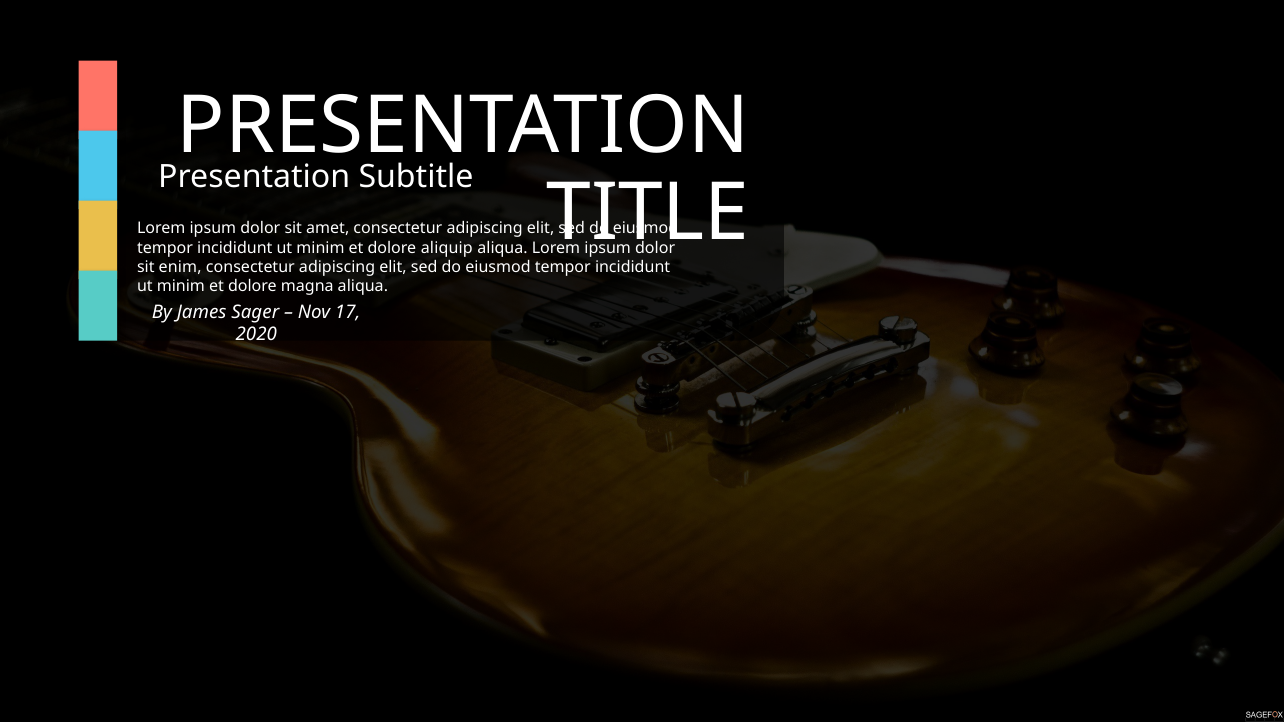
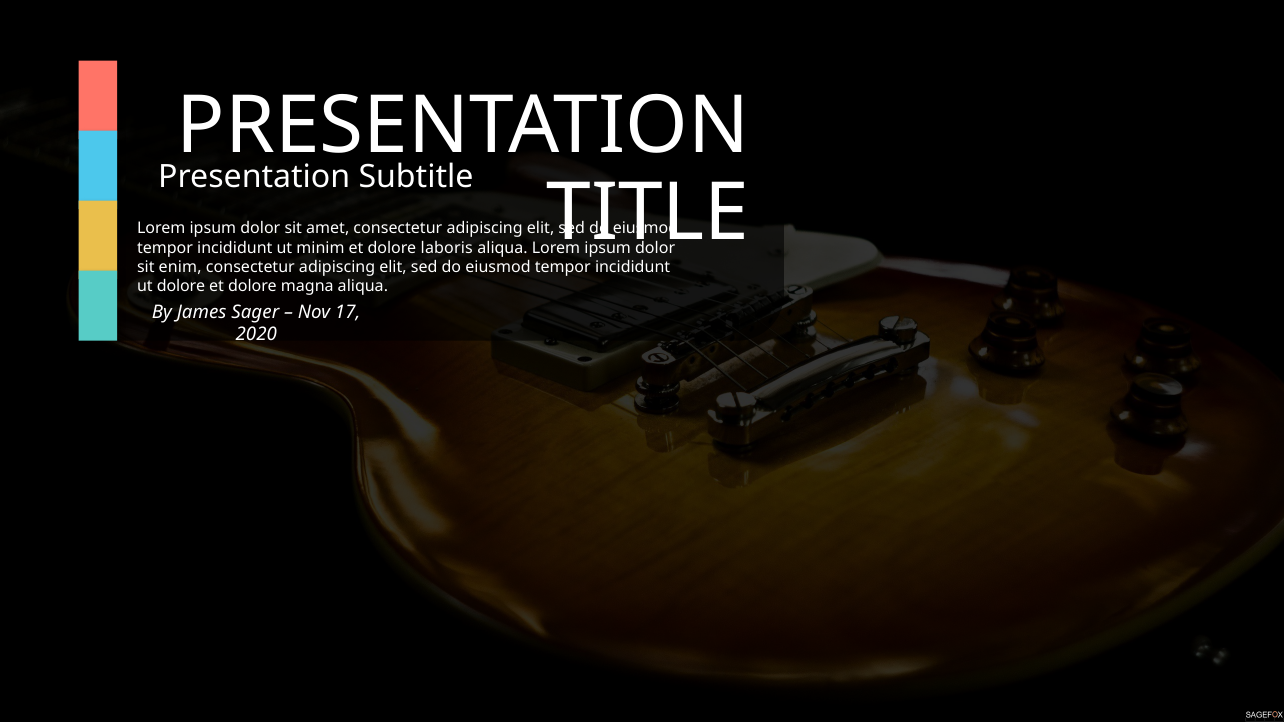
aliquip: aliquip -> laboris
minim at (181, 287): minim -> dolore
